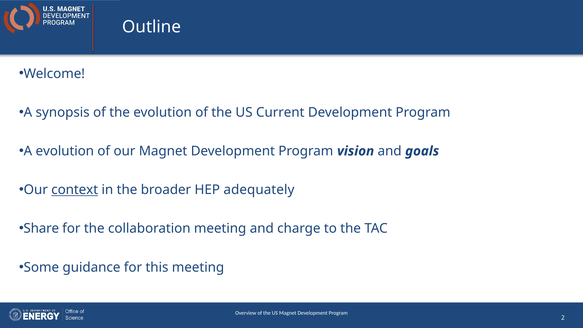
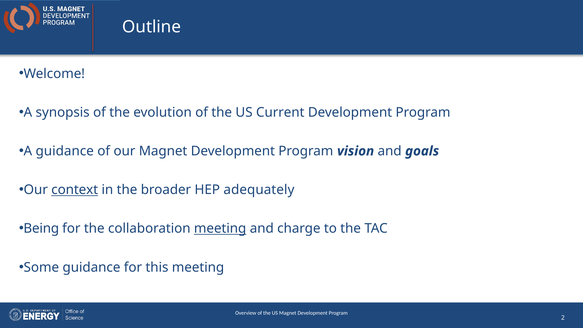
A evolution: evolution -> guidance
Share: Share -> Being
meeting at (220, 229) underline: none -> present
